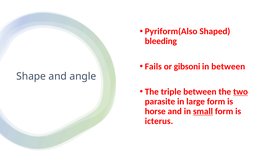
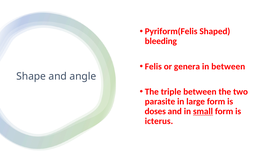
Pyriform(Also: Pyriform(Also -> Pyriform(Felis
Fails: Fails -> Felis
gibsoni: gibsoni -> genera
two underline: present -> none
horse: horse -> doses
